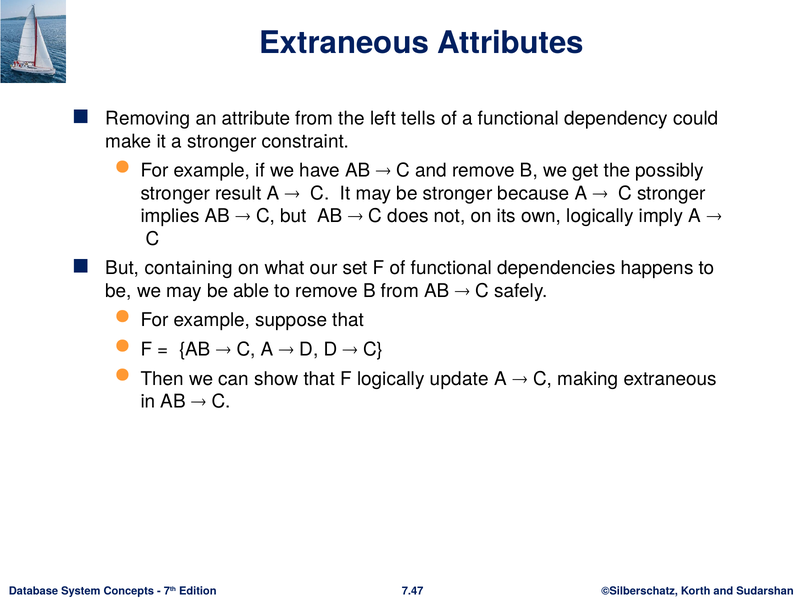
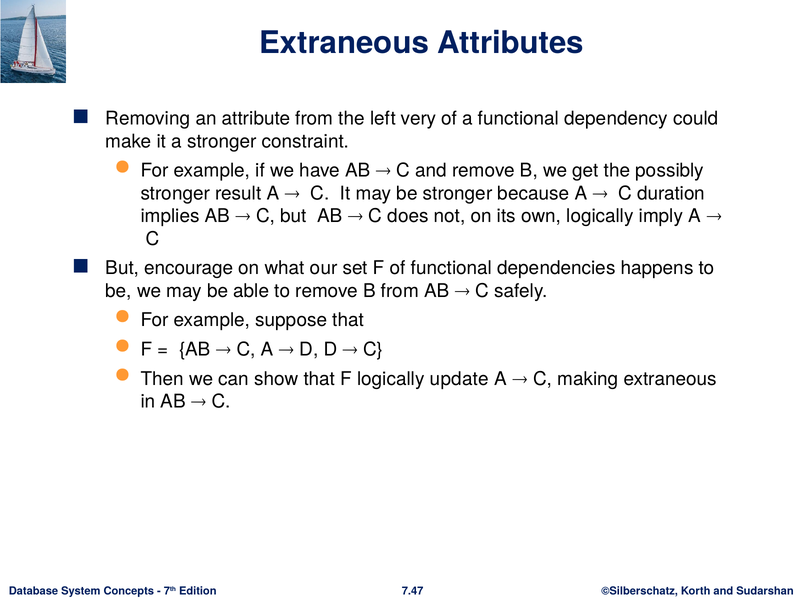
tells: tells -> very
C stronger: stronger -> duration
containing: containing -> encourage
